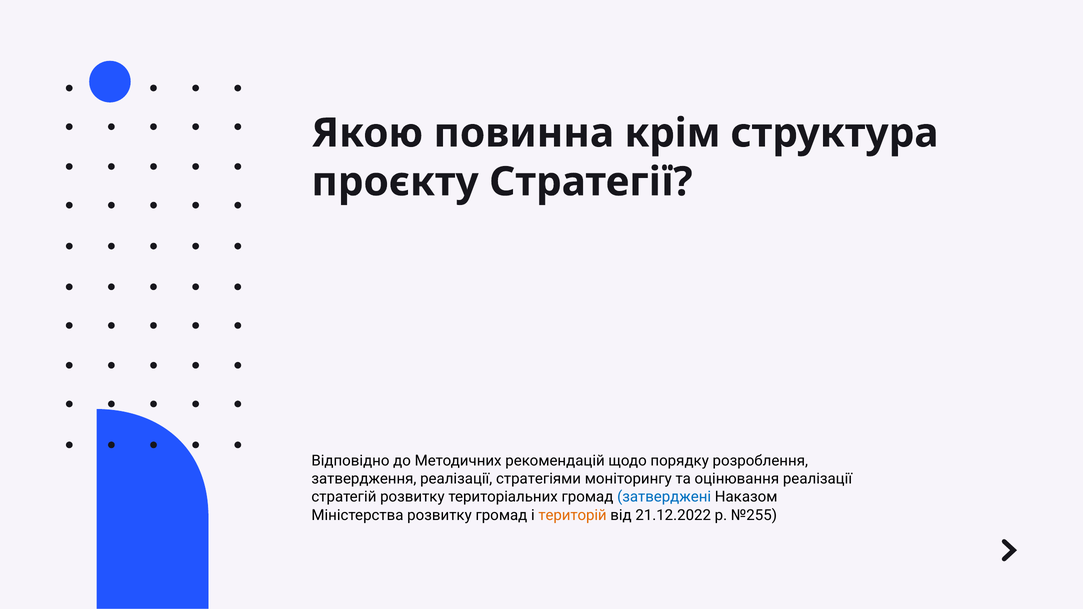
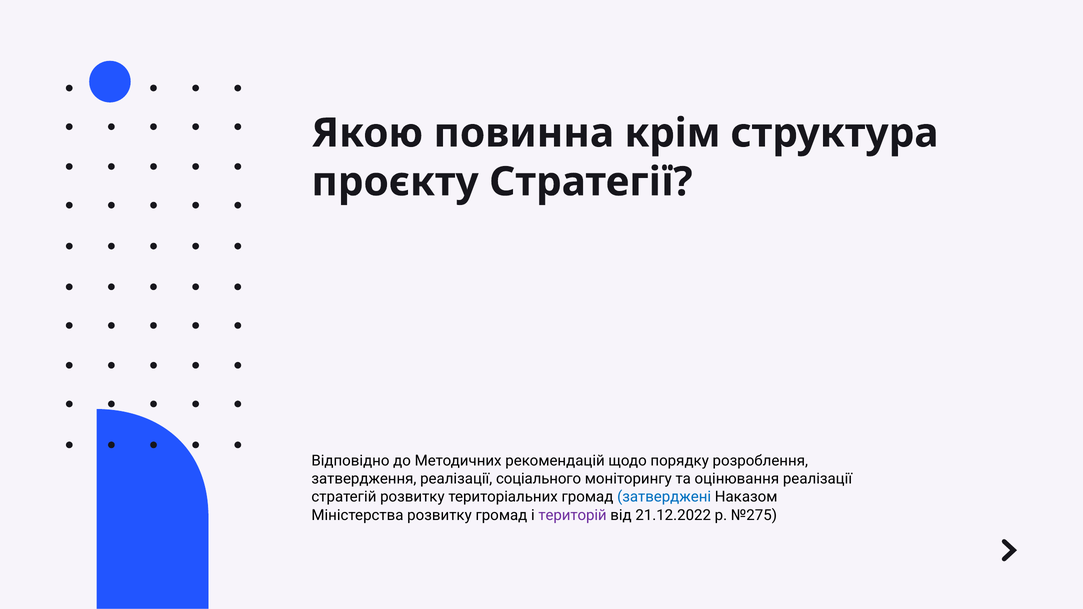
стратегіями: стратегіями -> соціального
територій colour: orange -> purple
№255: №255 -> №275
